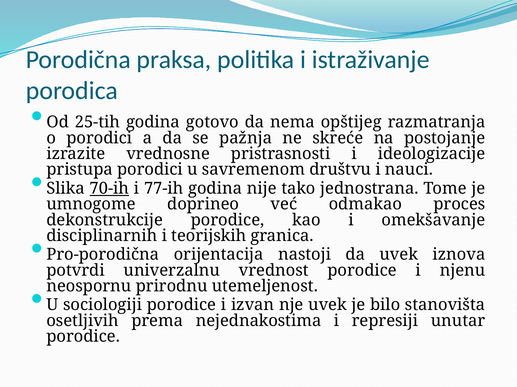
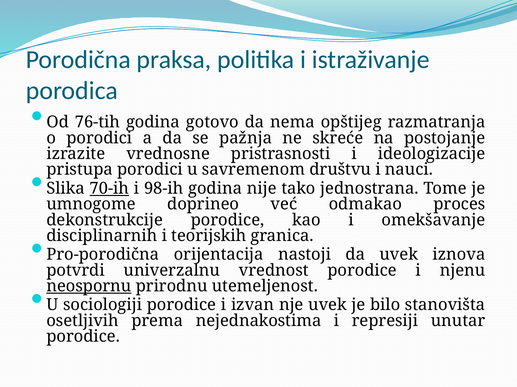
25-tih: 25-tih -> 76-tih
77-ih: 77-ih -> 98-ih
neospornu underline: none -> present
